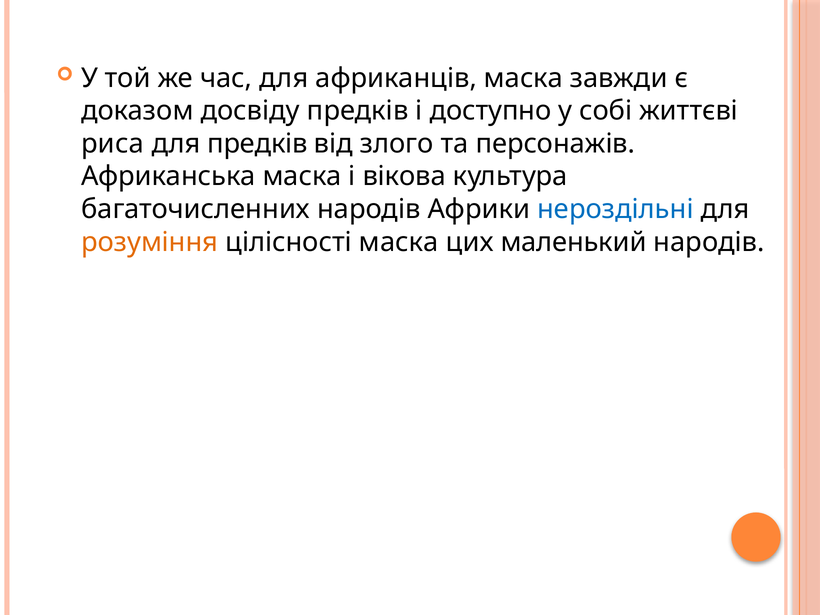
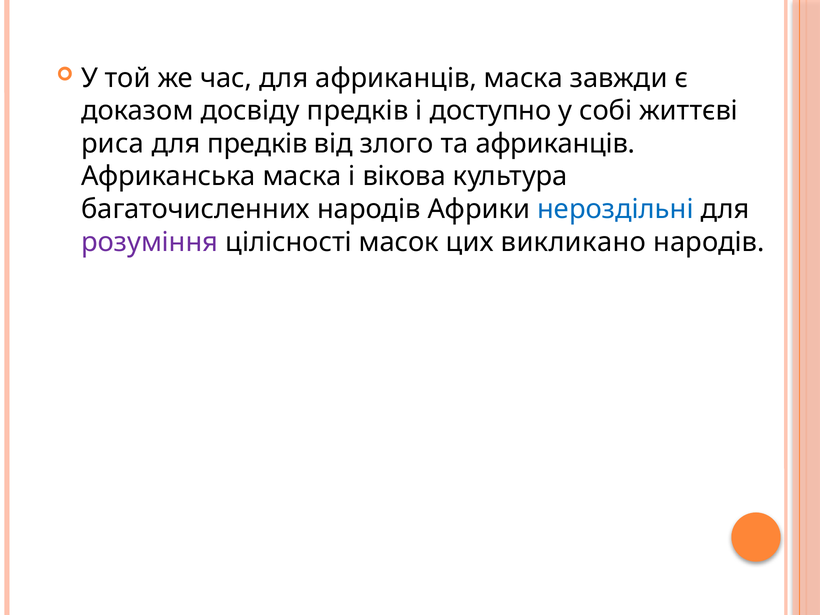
та персонажів: персонажів -> африканців
розуміння colour: orange -> purple
цілісності маска: маска -> масок
маленький: маленький -> викликано
